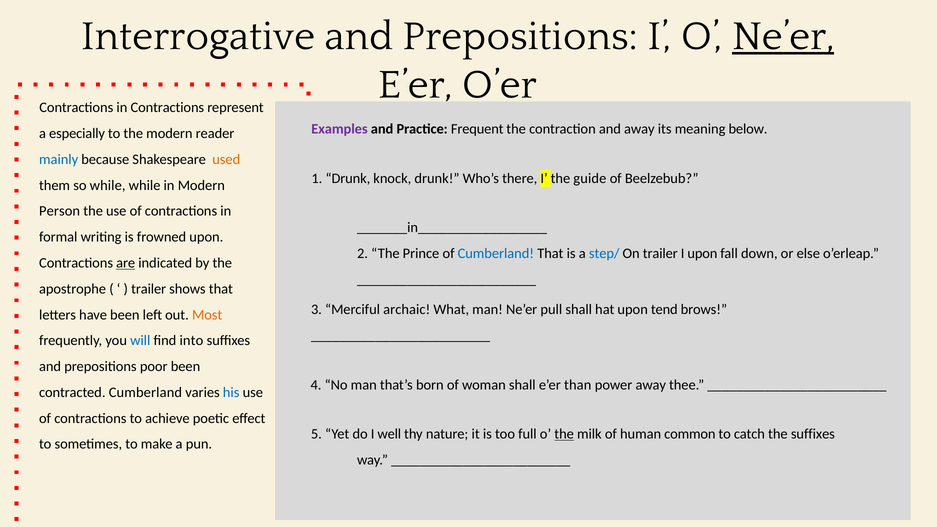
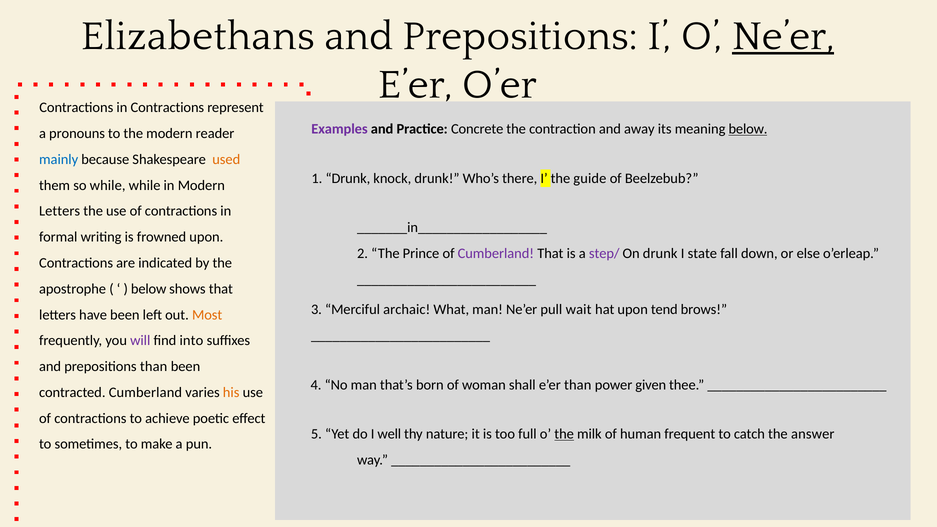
Interrogative: Interrogative -> Elizabethans
Frequent: Frequent -> Concrete
below at (748, 129) underline: none -> present
especially: especially -> pronouns
Person at (60, 211): Person -> Letters
Cumberland at (496, 254) colour: blue -> purple
step/ colour: blue -> purple
On trailer: trailer -> drunk
I upon: upon -> state
are underline: present -> none
trailer at (149, 289): trailer -> below
pull shall: shall -> wait
will colour: blue -> purple
prepositions poor: poor -> than
power away: away -> given
his colour: blue -> orange
common: common -> frequent
the suffixes: suffixes -> answer
